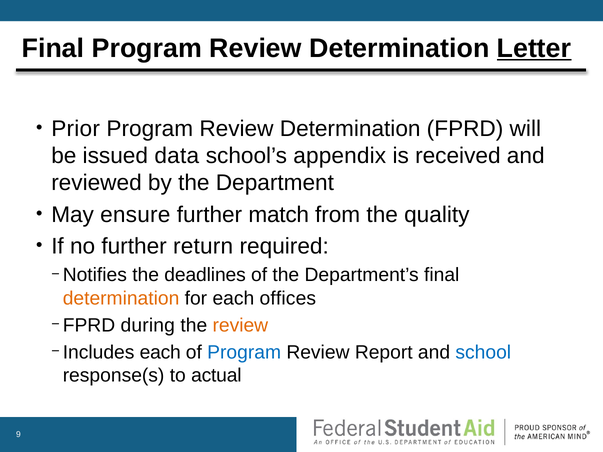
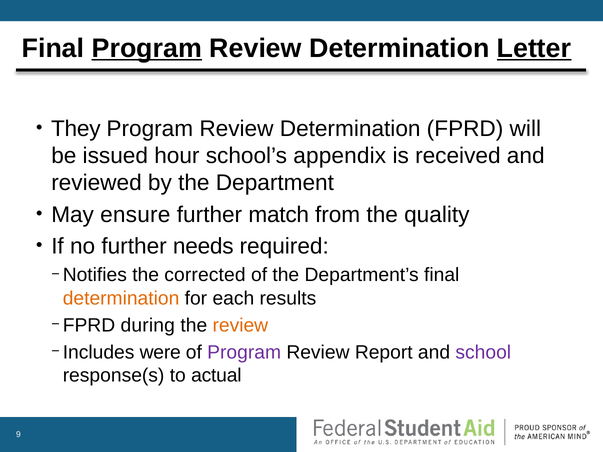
Program at (147, 48) underline: none -> present
Prior: Prior -> They
data: data -> hour
return: return -> needs
deadlines: deadlines -> corrected
offices: offices -> results
each at (160, 352): each -> were
Program at (244, 352) colour: blue -> purple
school colour: blue -> purple
